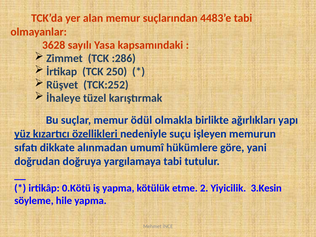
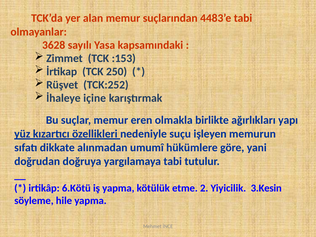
:286: :286 -> :153
tüzel: tüzel -> içine
ödül: ödül -> eren
0.Kötü: 0.Kötü -> 6.Kötü
